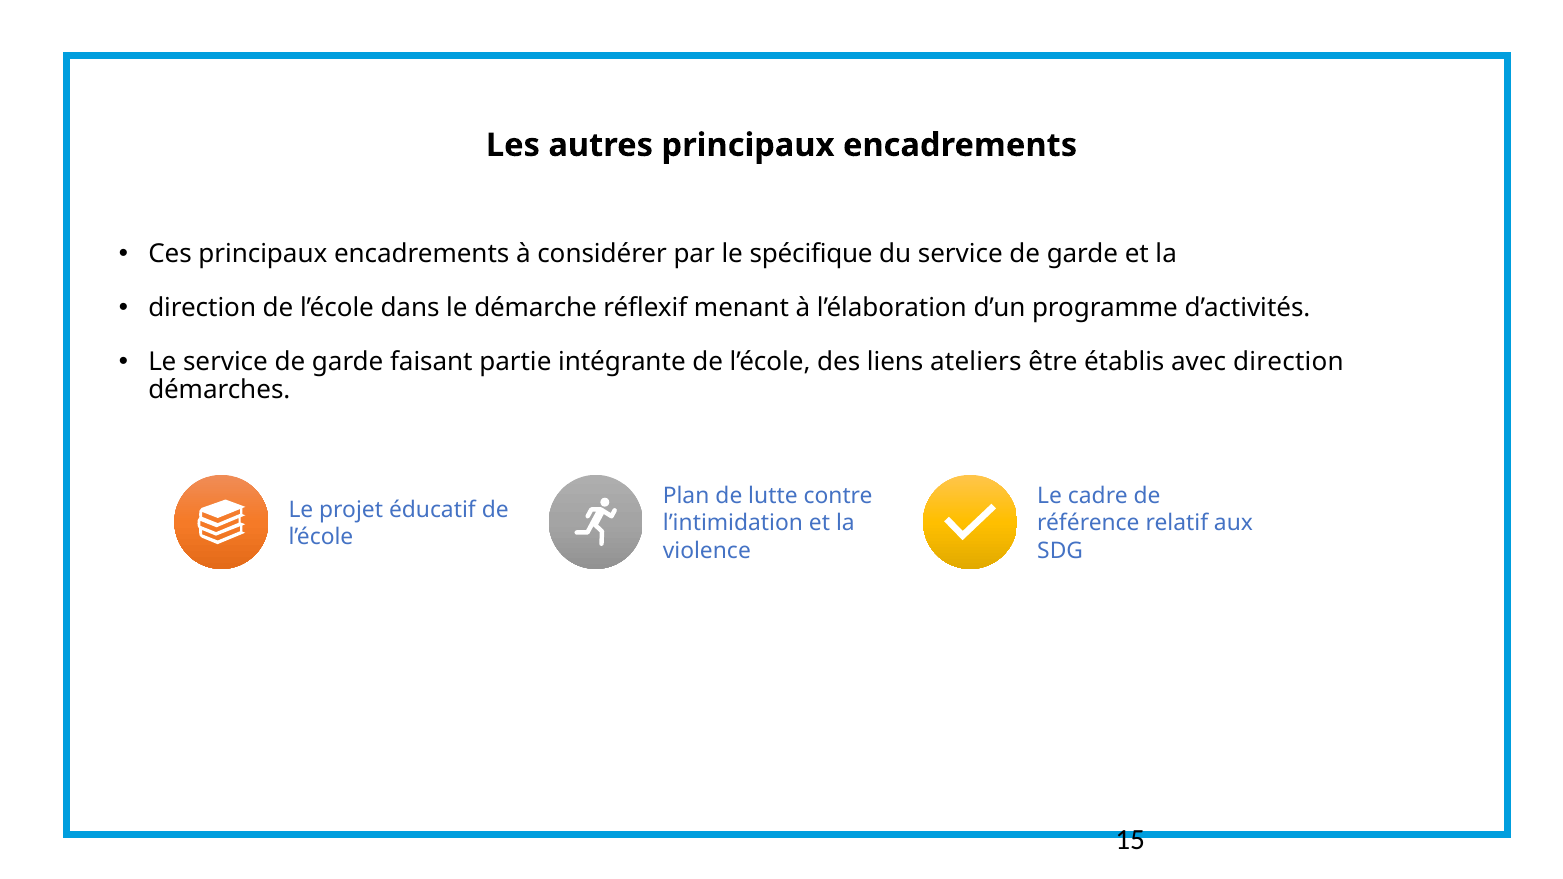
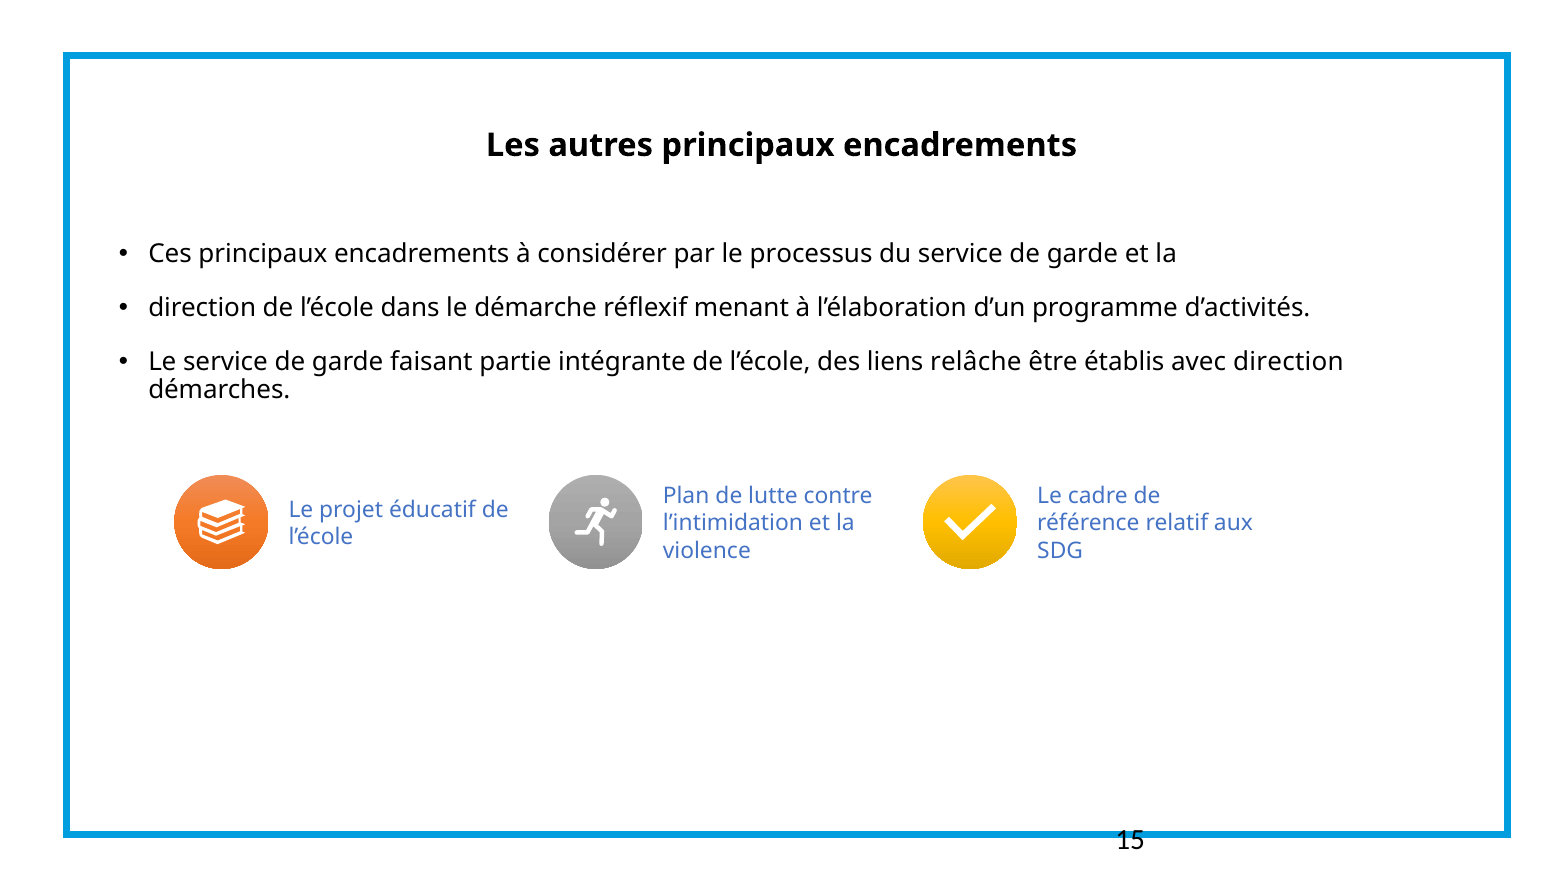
spécifique: spécifique -> processus
ateliers: ateliers -> relâche
